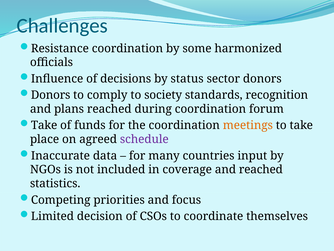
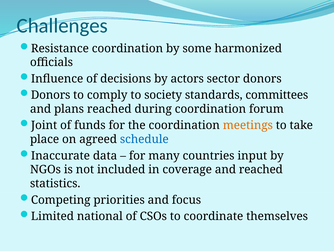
status: status -> actors
recognition: recognition -> committees
Take at (44, 125): Take -> Joint
schedule colour: purple -> blue
decision: decision -> national
